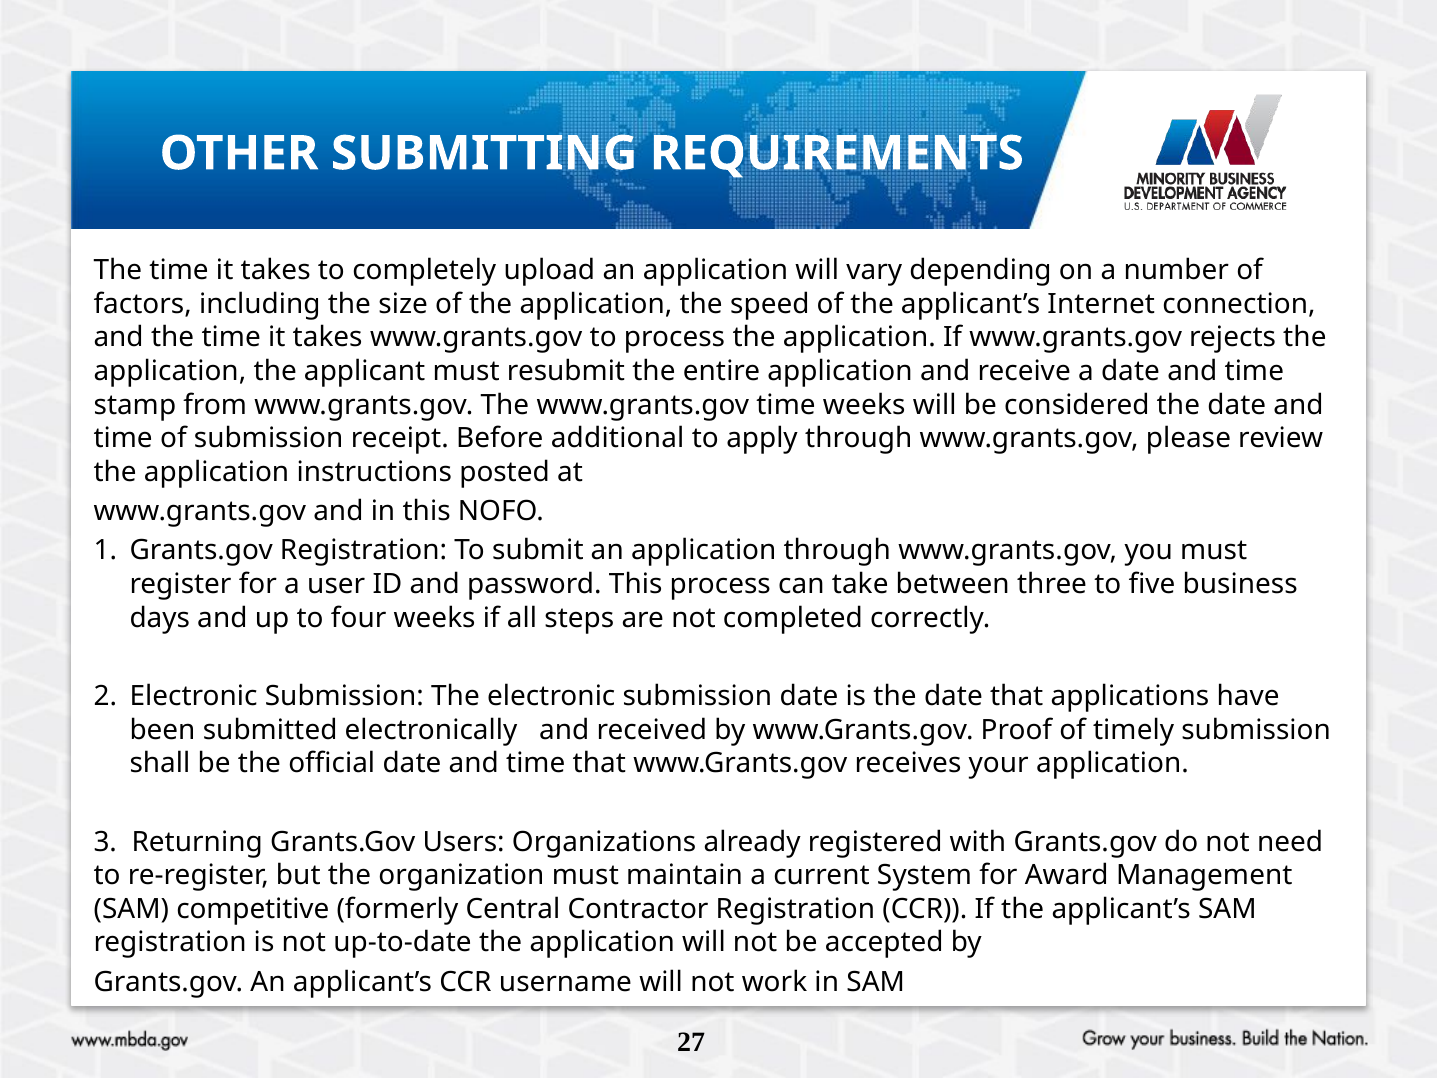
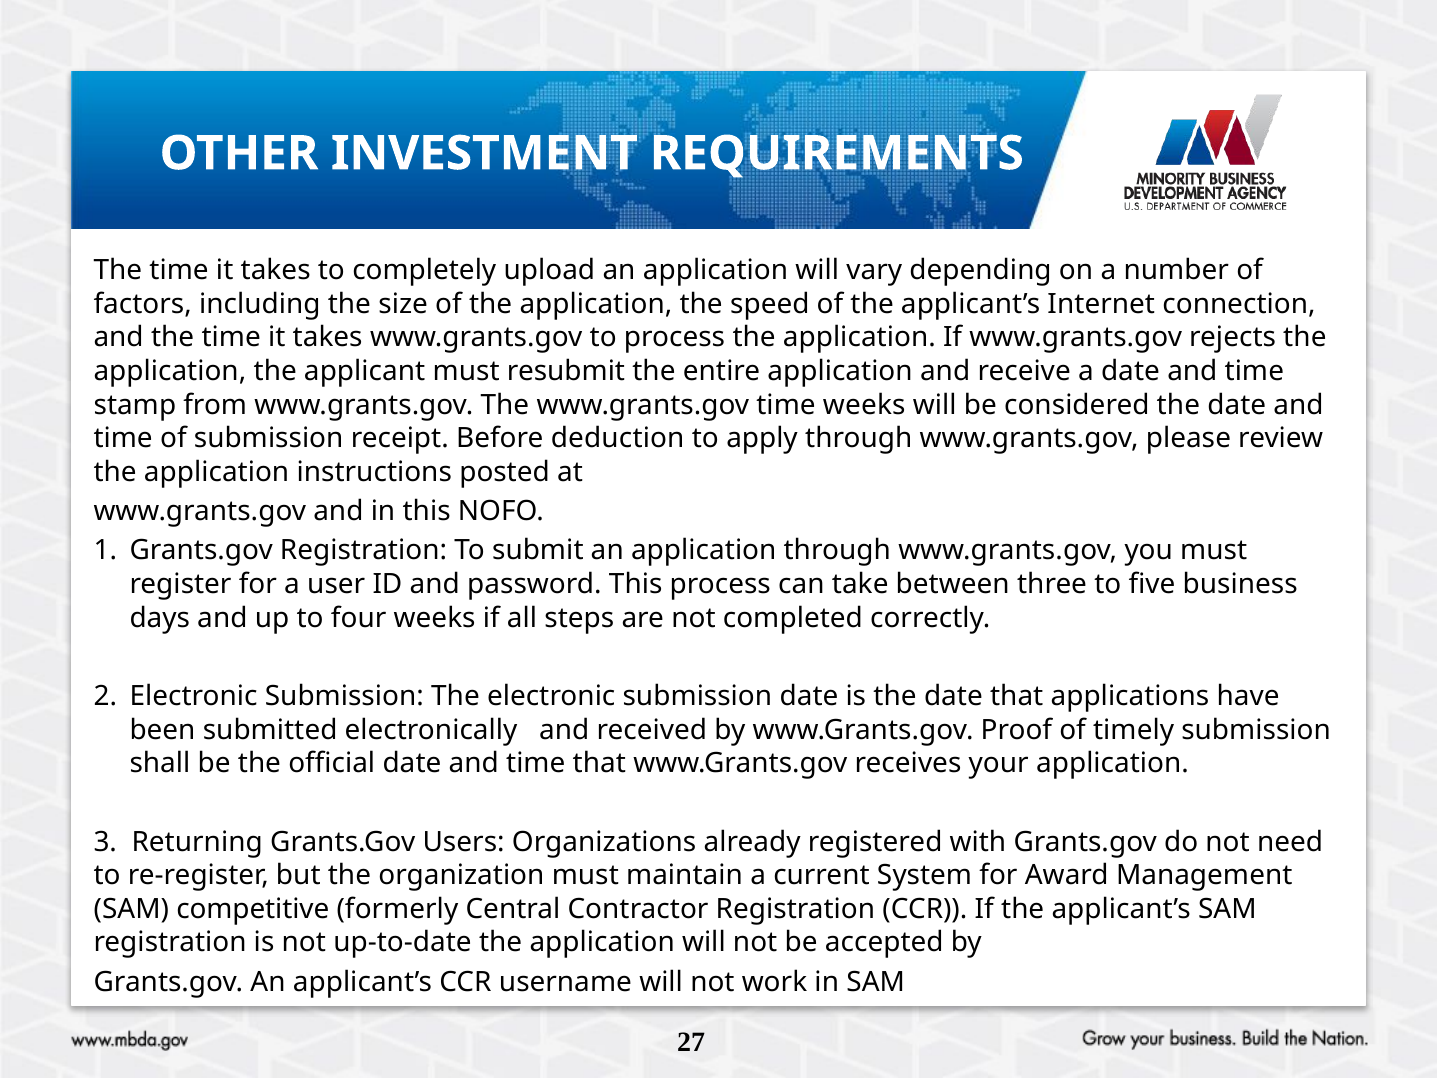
SUBMITTING: SUBMITTING -> INVESTMENT
additional: additional -> deduction
